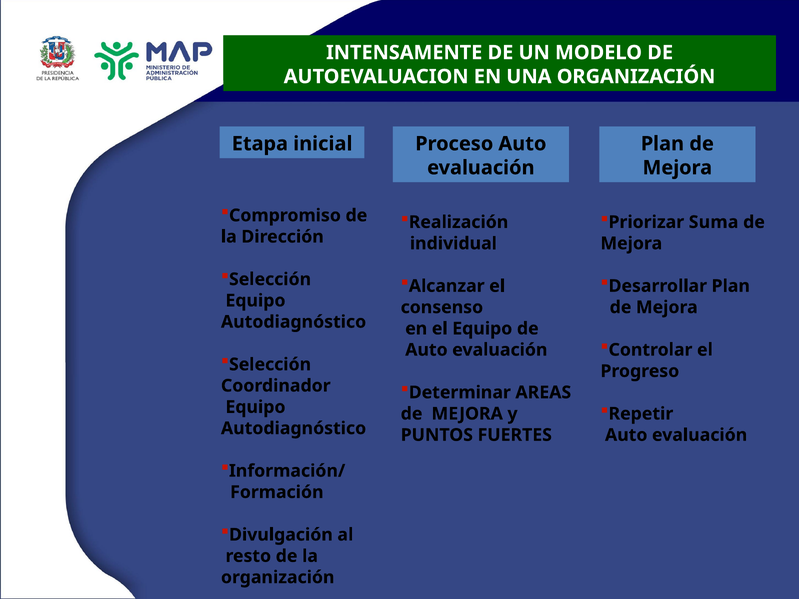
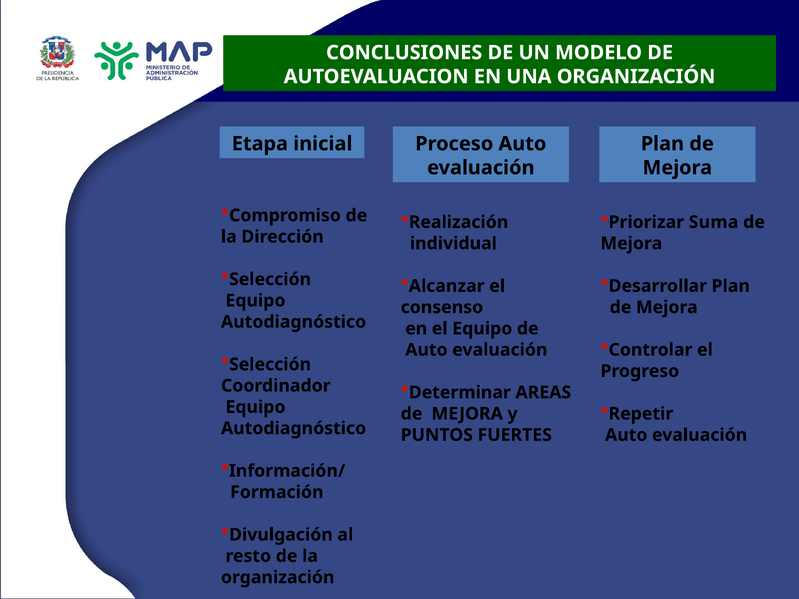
INTENSAMENTE: INTENSAMENTE -> CONCLUSIONES
